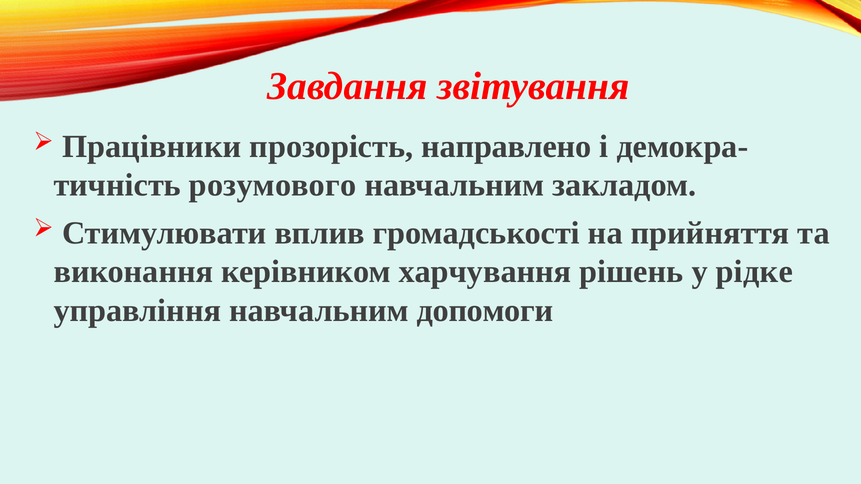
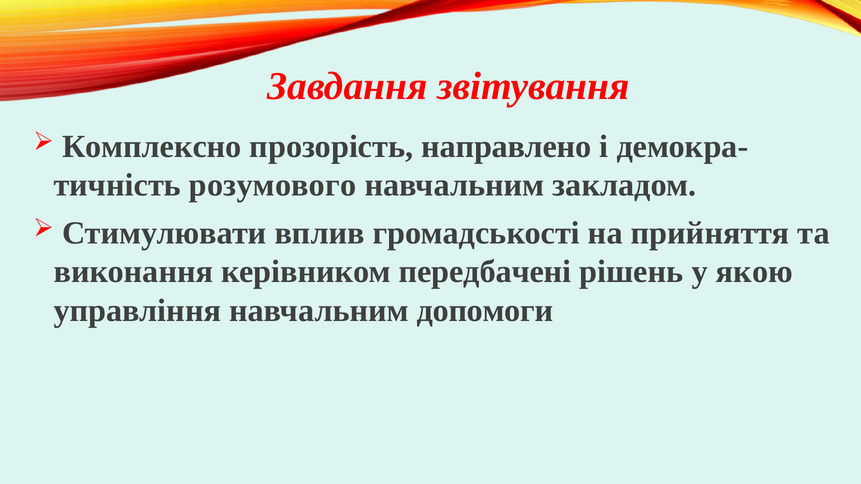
Працівники: Працівники -> Комплексно
харчування: харчування -> передбачені
рідке: рідке -> якою
